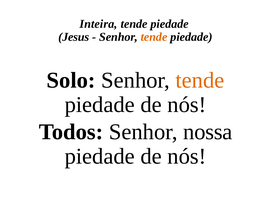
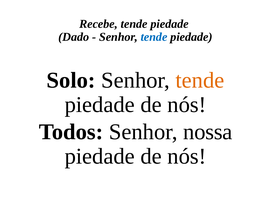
Inteira: Inteira -> Recebe
Jesus: Jesus -> Dado
tende at (154, 37) colour: orange -> blue
